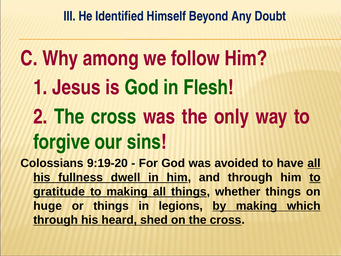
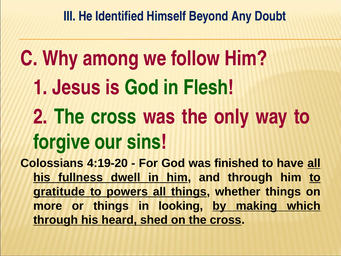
9:19-20: 9:19-20 -> 4:19-20
avoided: avoided -> finished
to making: making -> powers
huge: huge -> more
legions: legions -> looking
